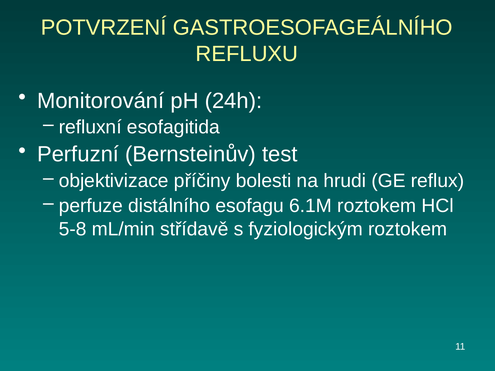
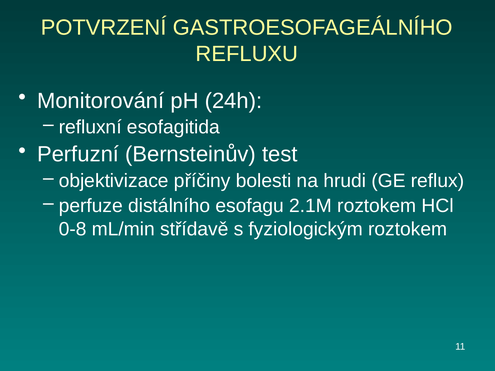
6.1M: 6.1M -> 2.1M
5-8: 5-8 -> 0-8
